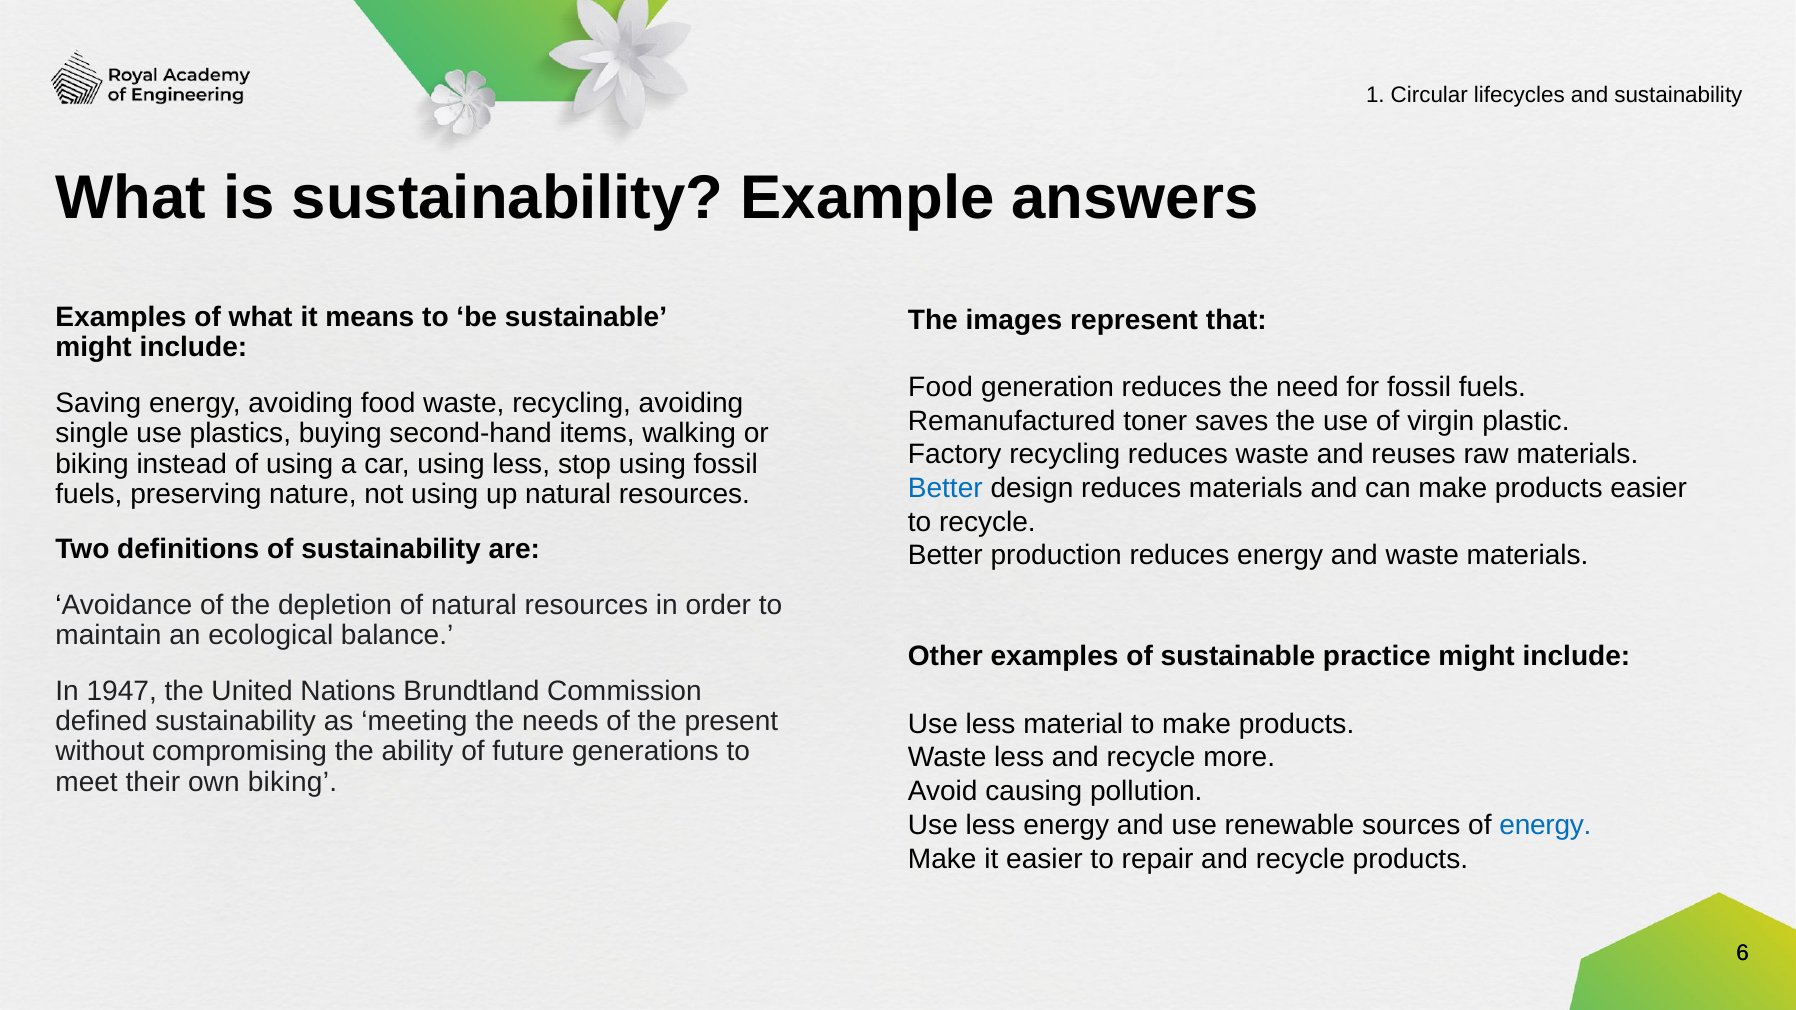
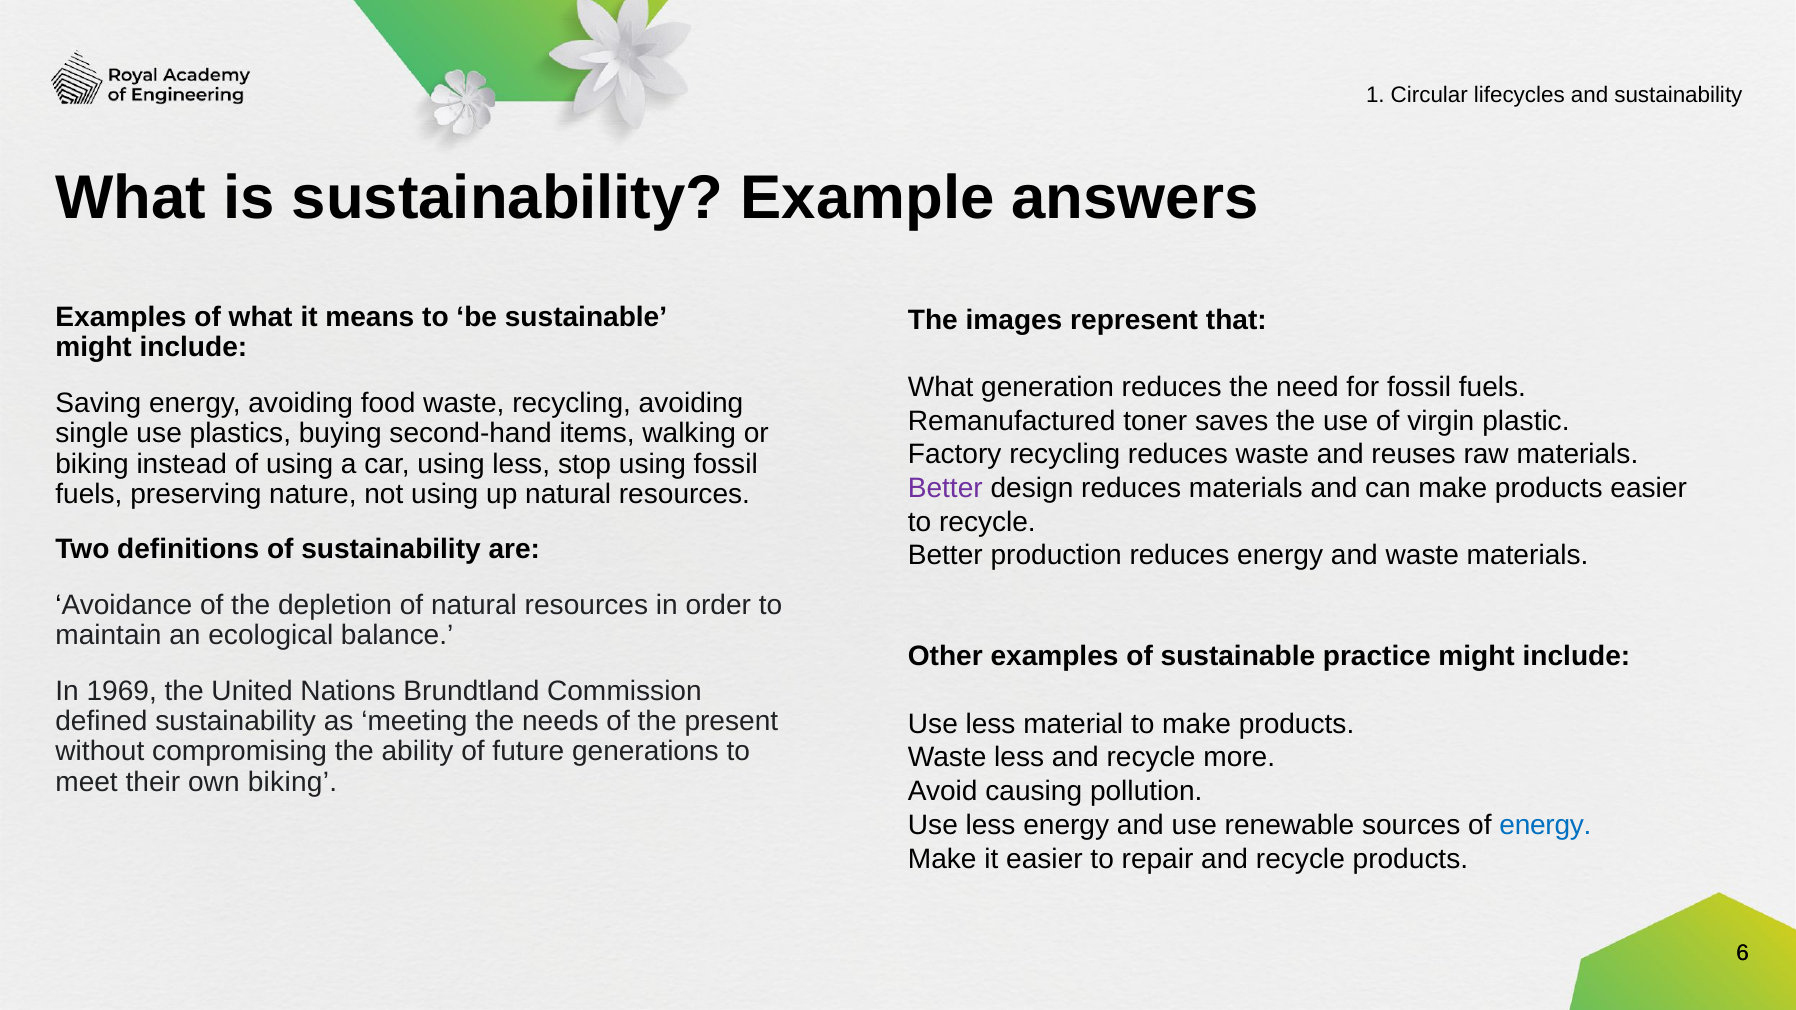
Food at (941, 387): Food -> What
Better at (945, 488) colour: blue -> purple
1947: 1947 -> 1969
